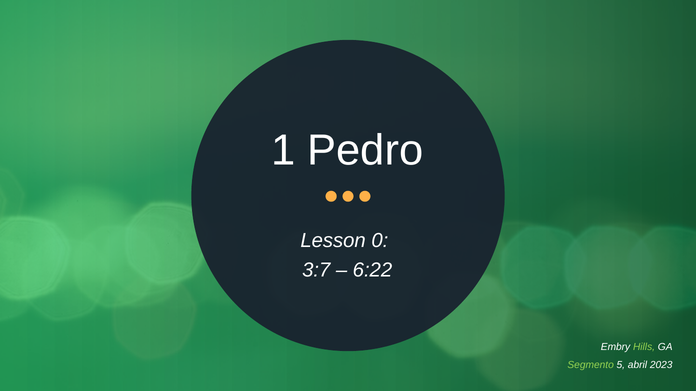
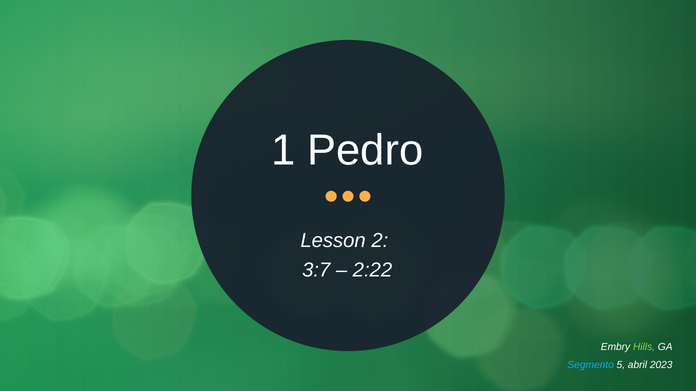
0: 0 -> 2
6:22: 6:22 -> 2:22
Segmento colour: light green -> light blue
